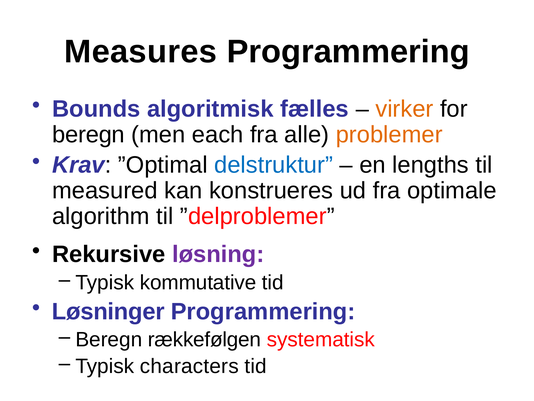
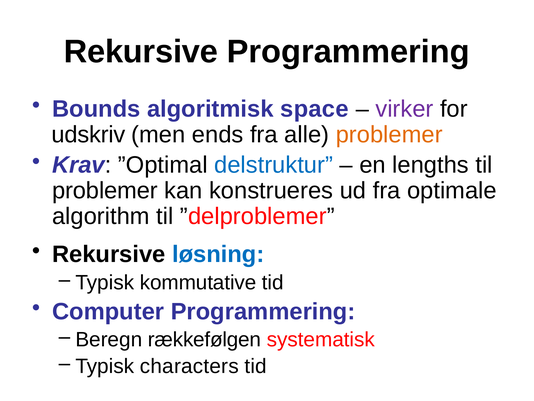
Measures at (141, 52): Measures -> Rekursive
fælles: fælles -> space
virker colour: orange -> purple
beregn at (88, 134): beregn -> udskriv
each: each -> ends
measured at (105, 191): measured -> problemer
løsning colour: purple -> blue
Løsninger: Løsninger -> Computer
